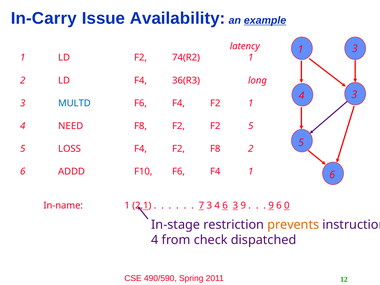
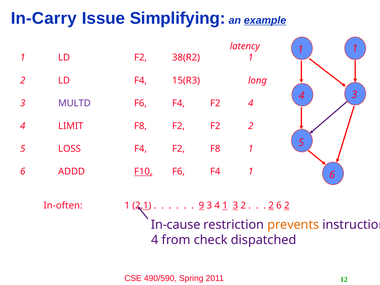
Availability: Availability -> Simplifying
1 3: 3 -> 1
74(R2: 74(R2 -> 38(R2
36(R3: 36(R3 -> 15(R3
MULTD colour: blue -> purple
F2 1: 1 -> 4
NEED: NEED -> LIMIT
F2 5: 5 -> 2
F8 2: 2 -> 1
F10 underline: none -> present
In-name: In-name -> In-often
7: 7 -> 9
4 6: 6 -> 1
3 9: 9 -> 2
9 at (271, 206): 9 -> 2
6 0: 0 -> 2
In-stage: In-stage -> In-cause
